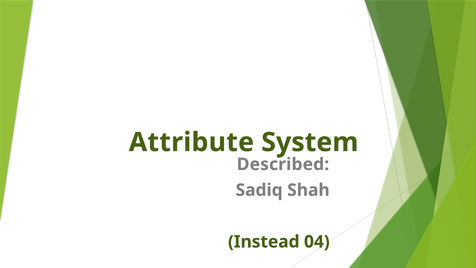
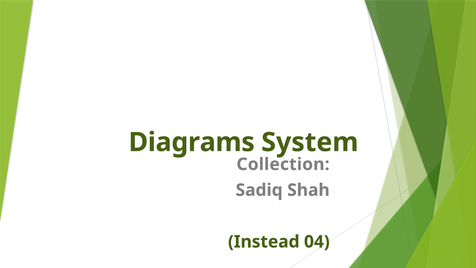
Attribute: Attribute -> Diagrams
Described: Described -> Collection
